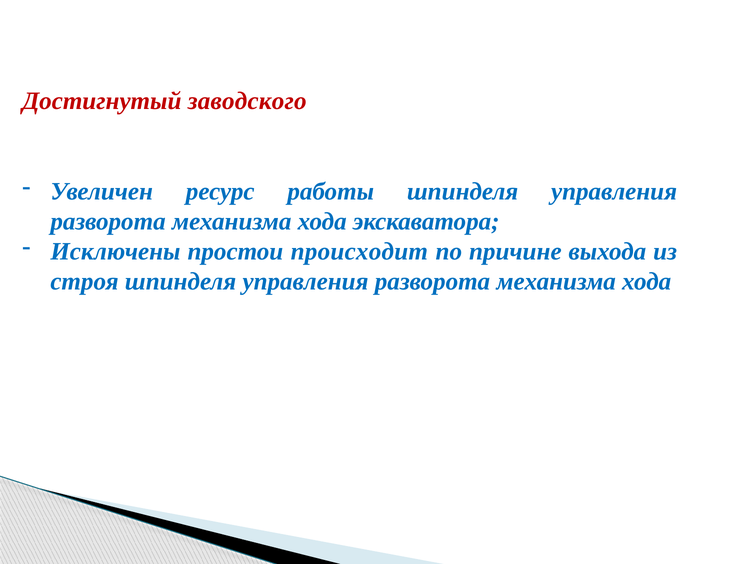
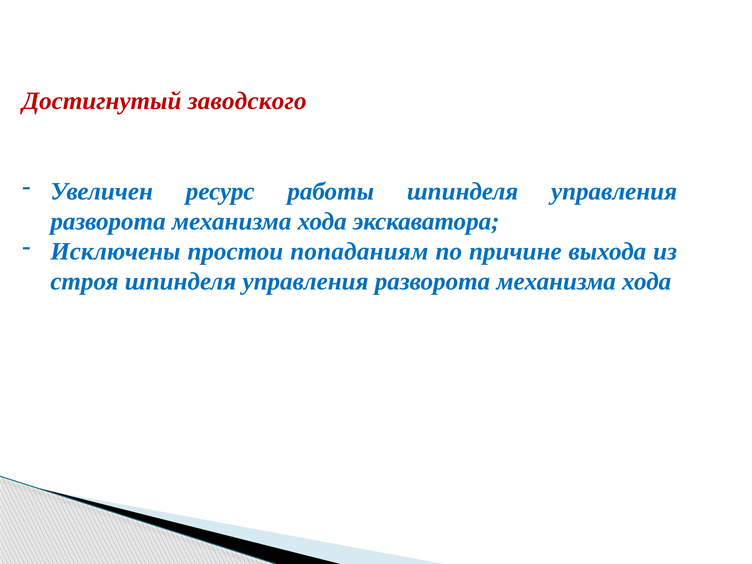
происходит: происходит -> попаданиям
